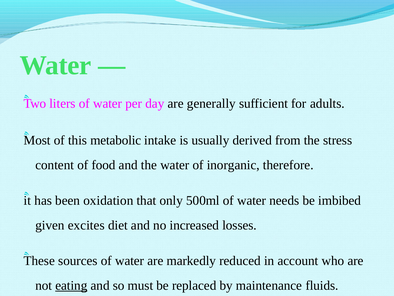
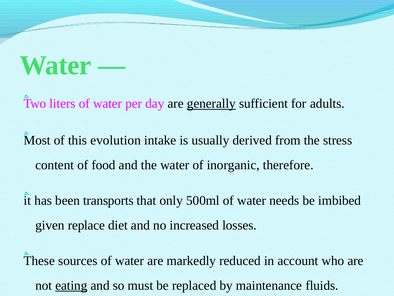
generally underline: none -> present
metabolic: metabolic -> evolution
oxidation: oxidation -> transports
excites: excites -> replace
